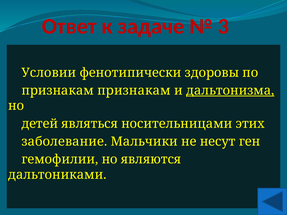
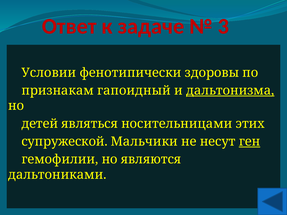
признакам признакам: признакам -> гапоидный
заболевание: заболевание -> супружеской
ген underline: none -> present
